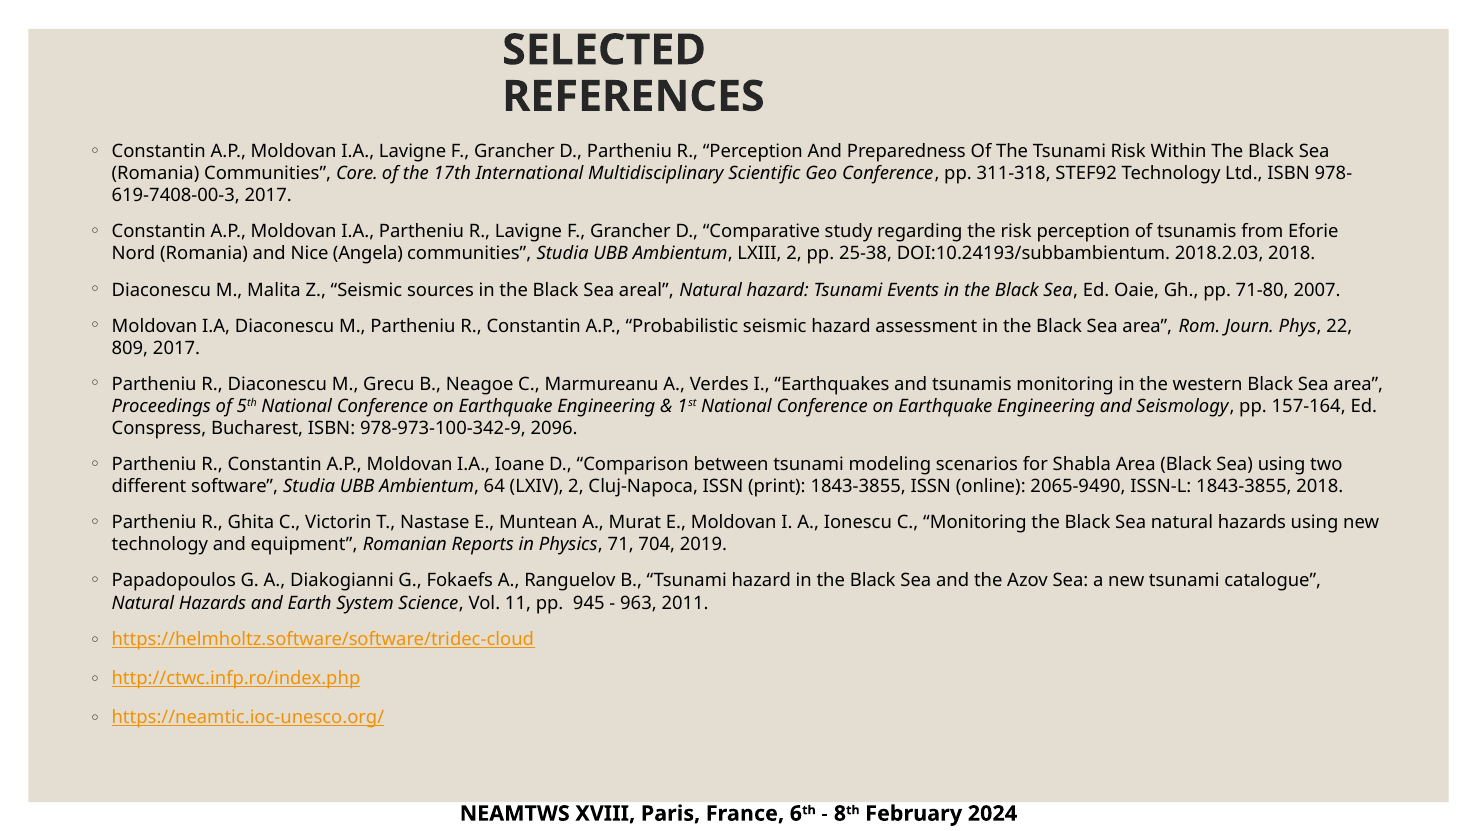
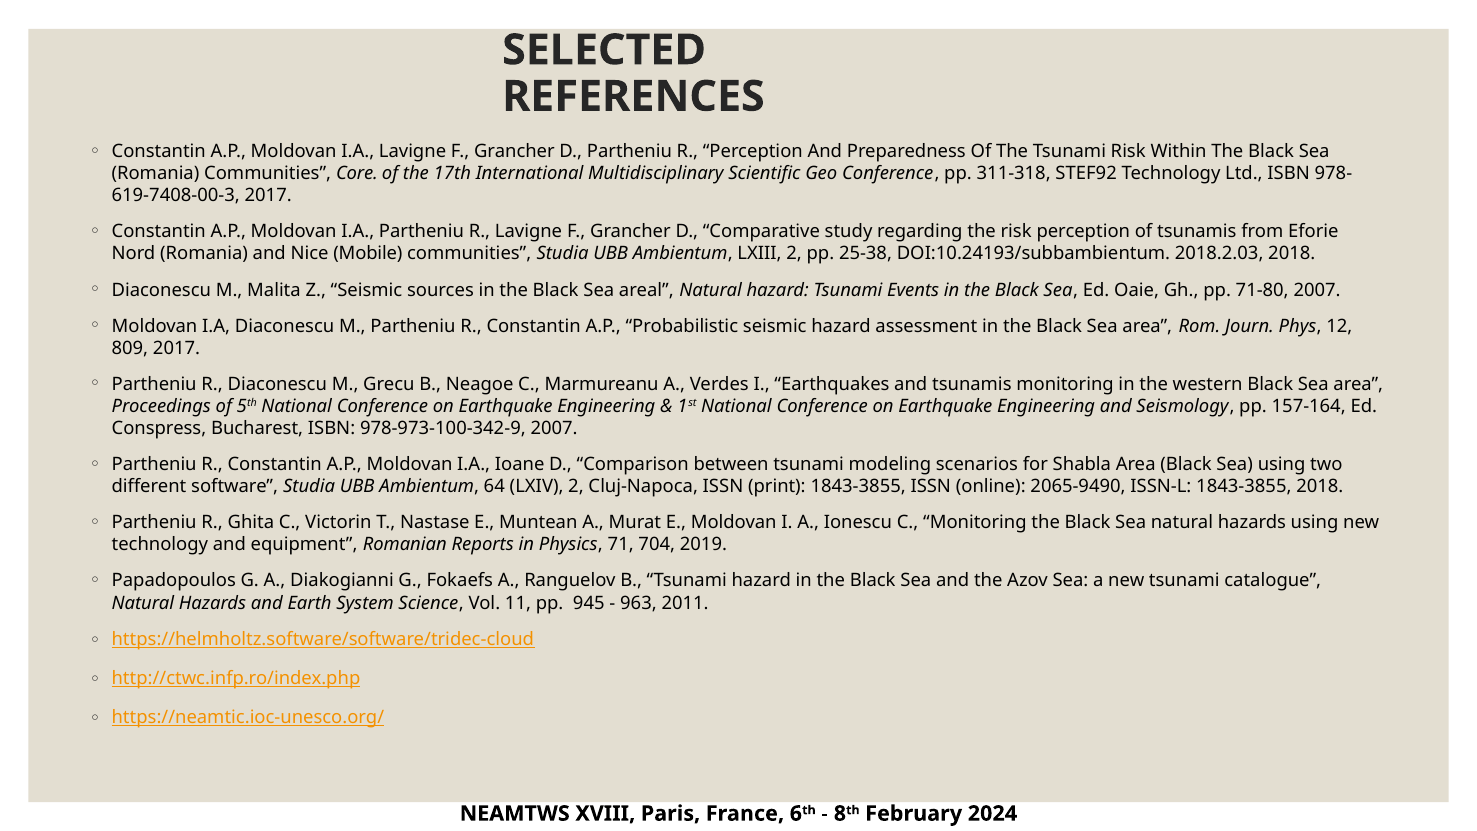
Angela: Angela -> Mobile
22: 22 -> 12
978-973-100-342-9 2096: 2096 -> 2007
